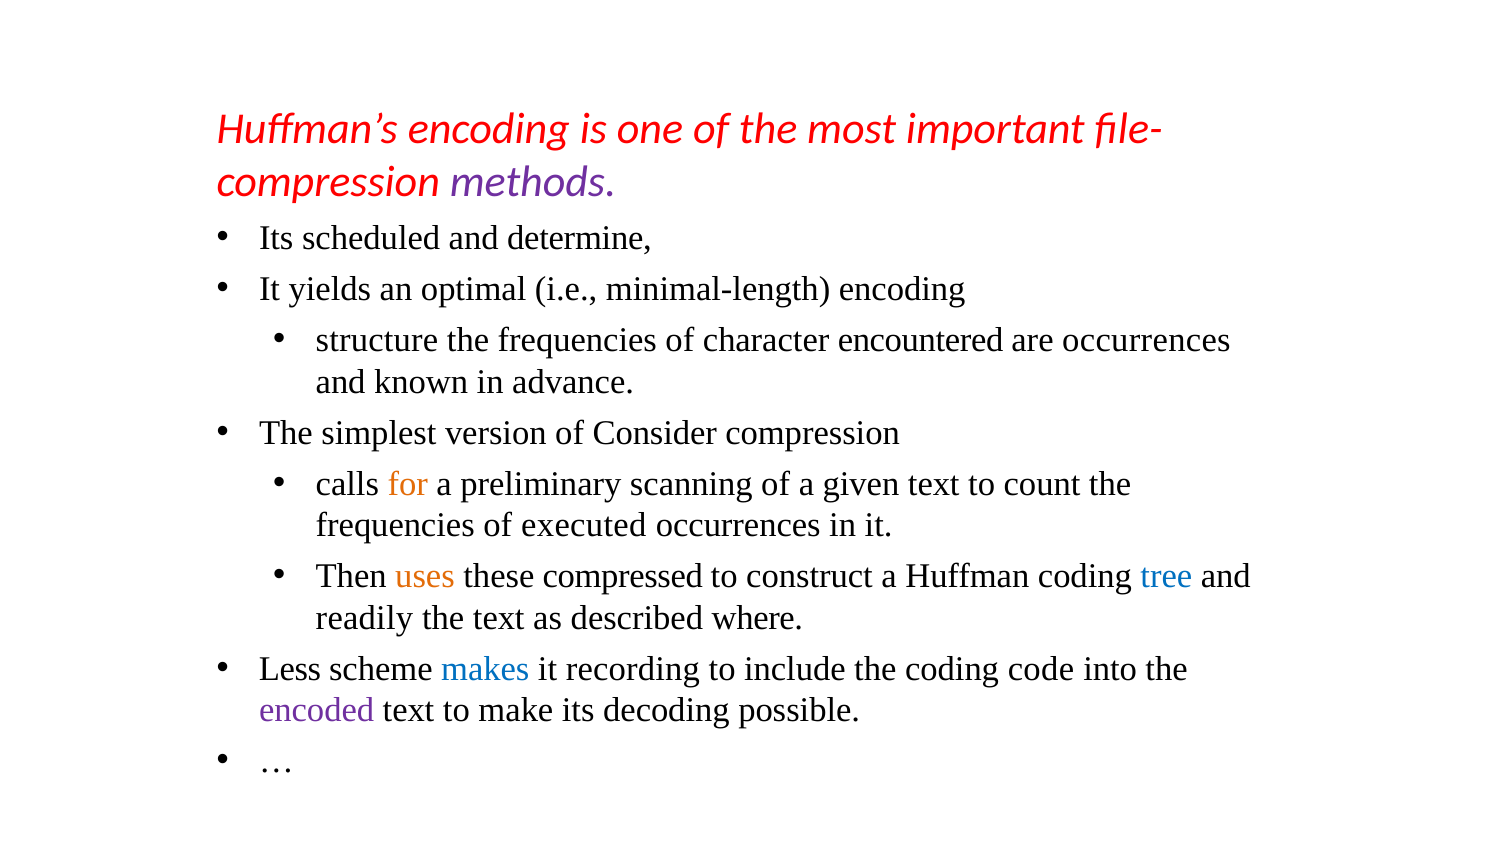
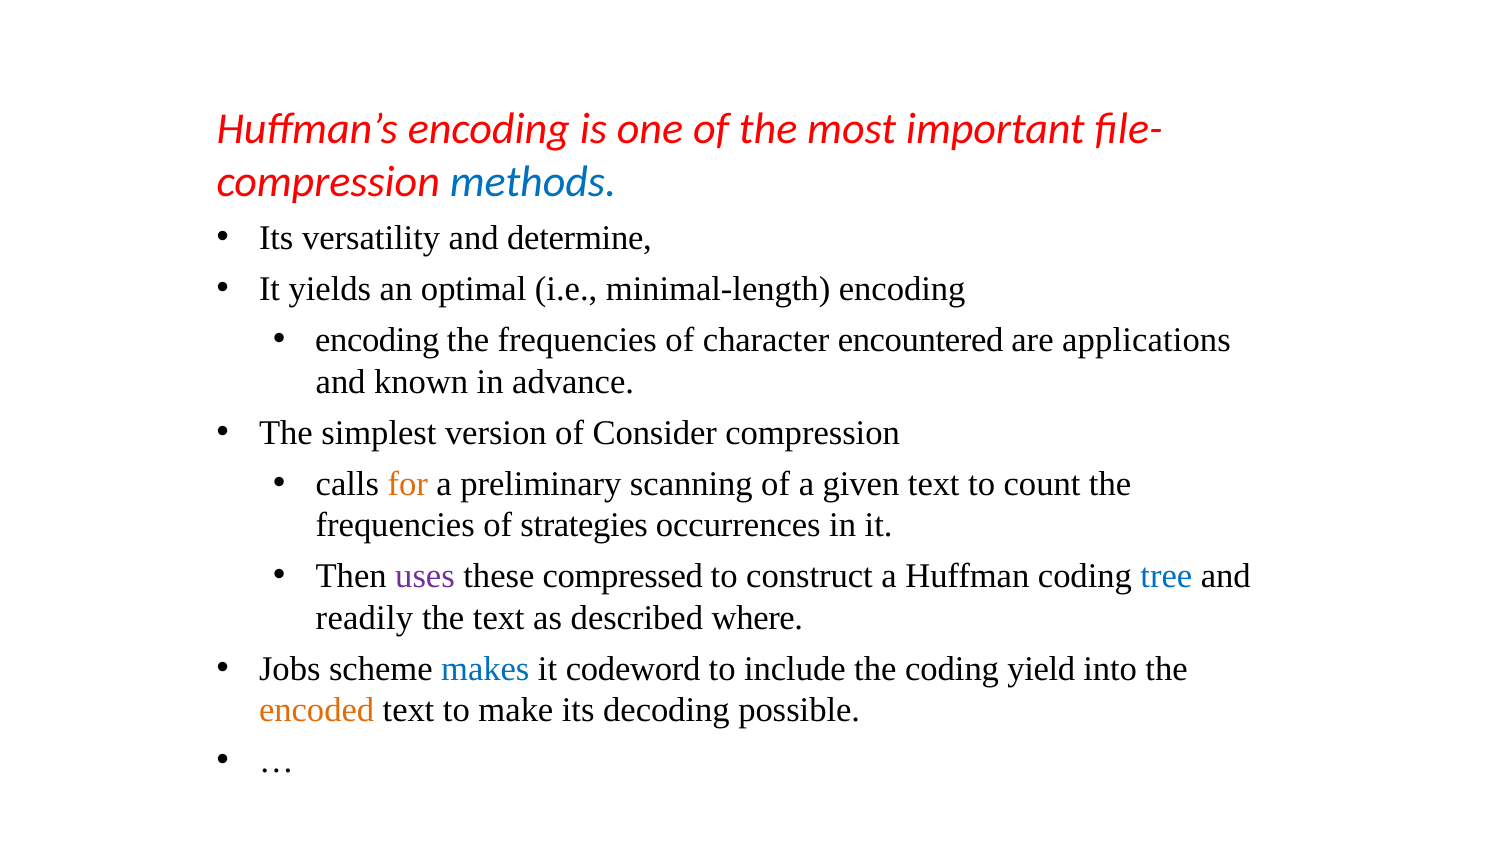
methods colour: purple -> blue
scheduled: scheduled -> versatility
structure at (377, 340): structure -> encoding
are occurrences: occurrences -> applications
executed: executed -> strategies
uses colour: orange -> purple
Less: Less -> Jobs
recording: recording -> codeword
code: code -> yield
encoded colour: purple -> orange
